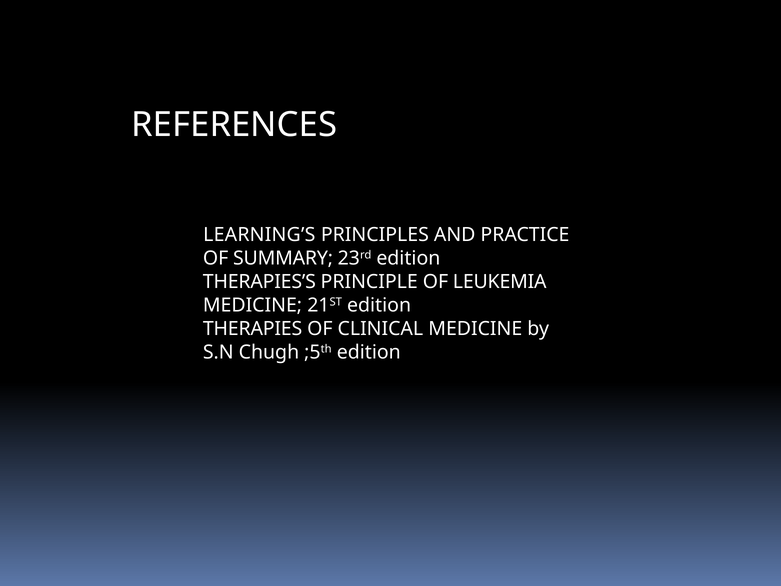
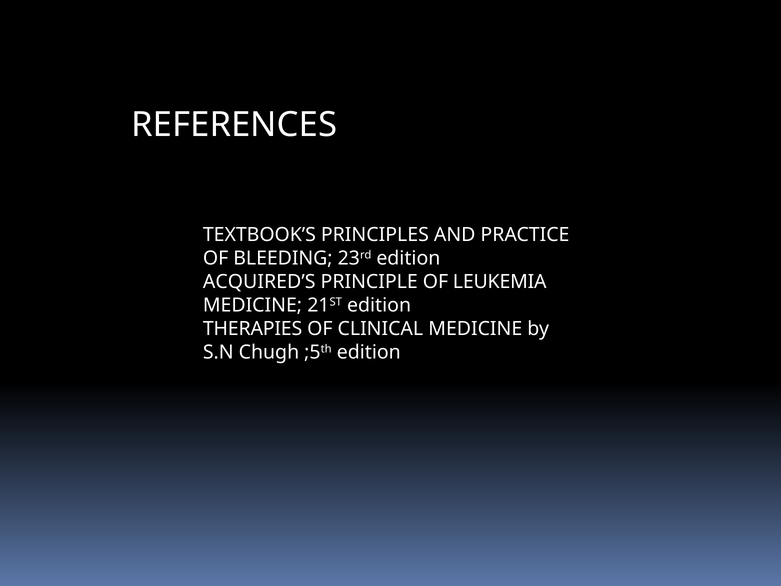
LEARNING’S: LEARNING’S -> TEXTBOOK’S
SUMMARY: SUMMARY -> BLEEDING
THERAPIES’S: THERAPIES’S -> ACQUIRED’S
